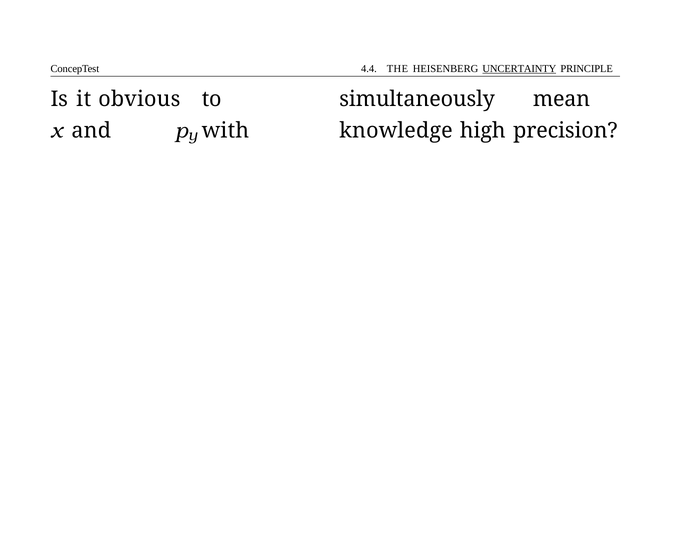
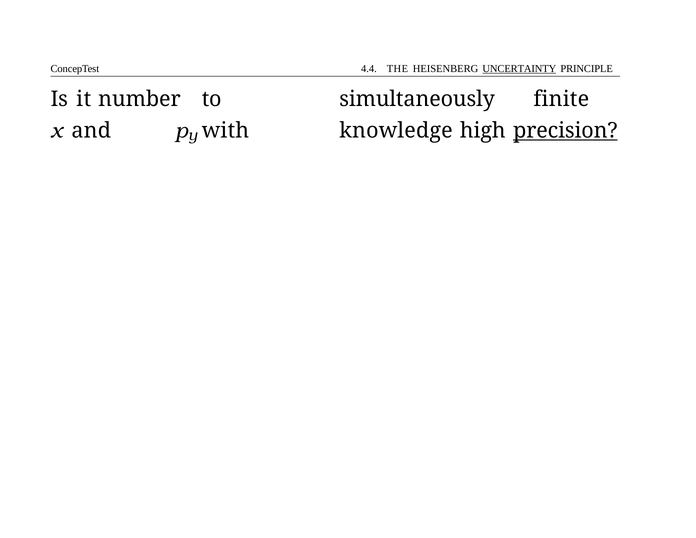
obvious: obvious -> number
mean: mean -> finite
precision underline: none -> present
